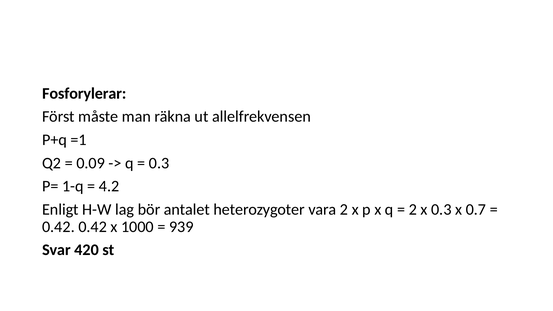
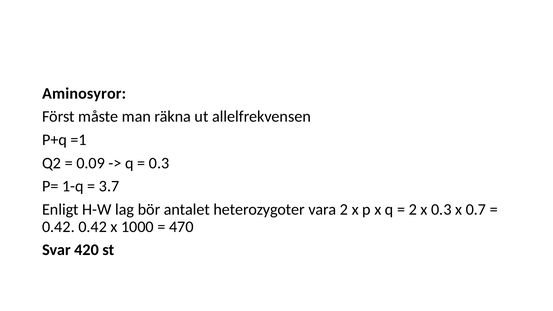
Fosforylerar: Fosforylerar -> Aminosyror
4.2: 4.2 -> 3.7
939: 939 -> 470
